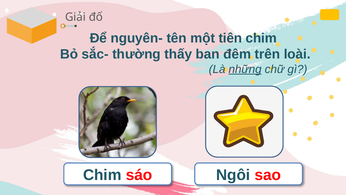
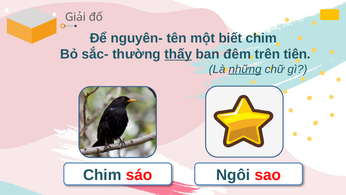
tiên: tiên -> biết
thấy underline: none -> present
loài: loài -> tiên
